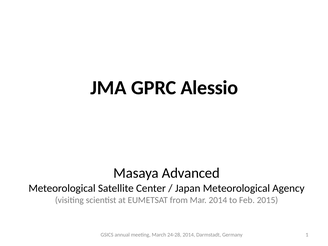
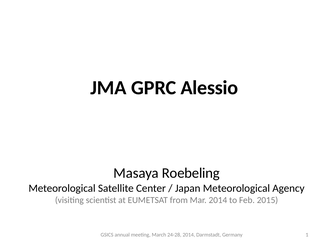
Advanced: Advanced -> Roebeling
